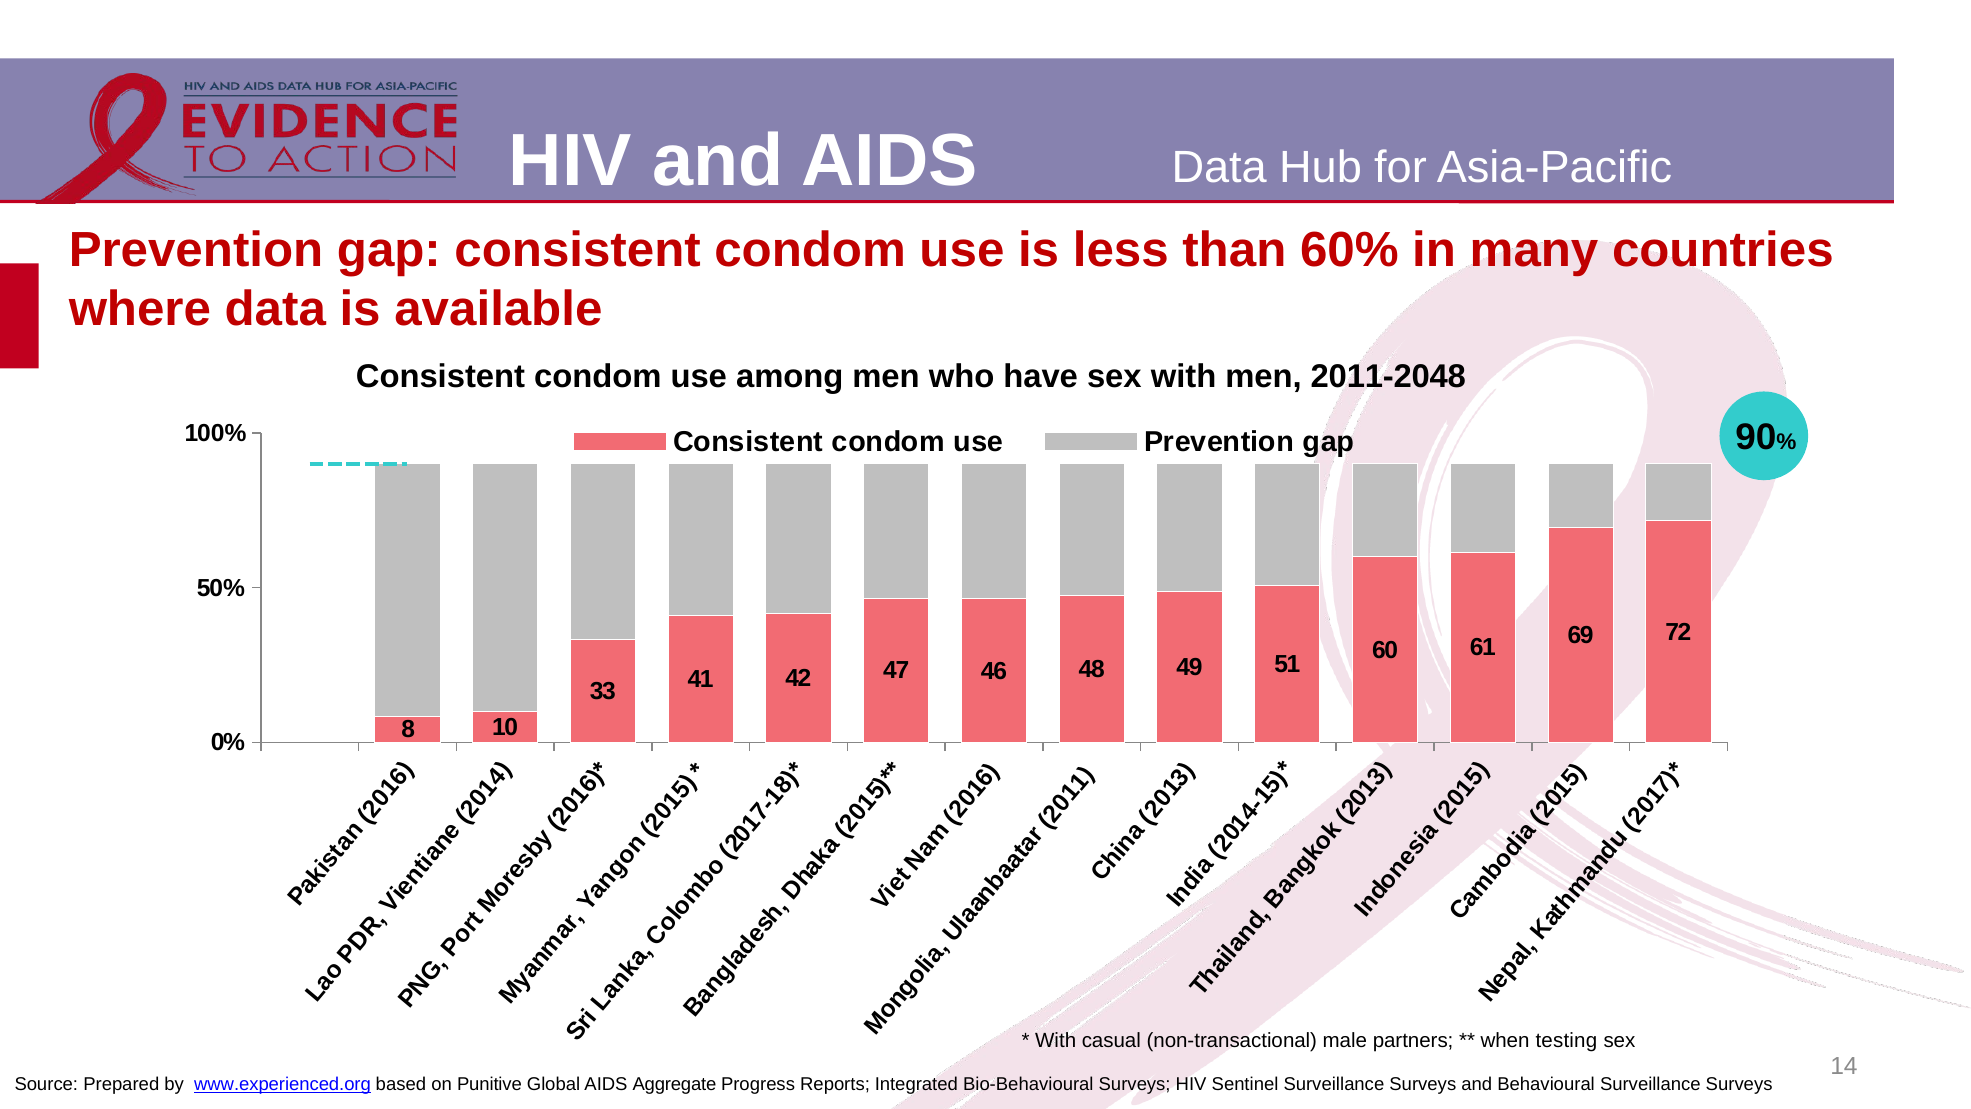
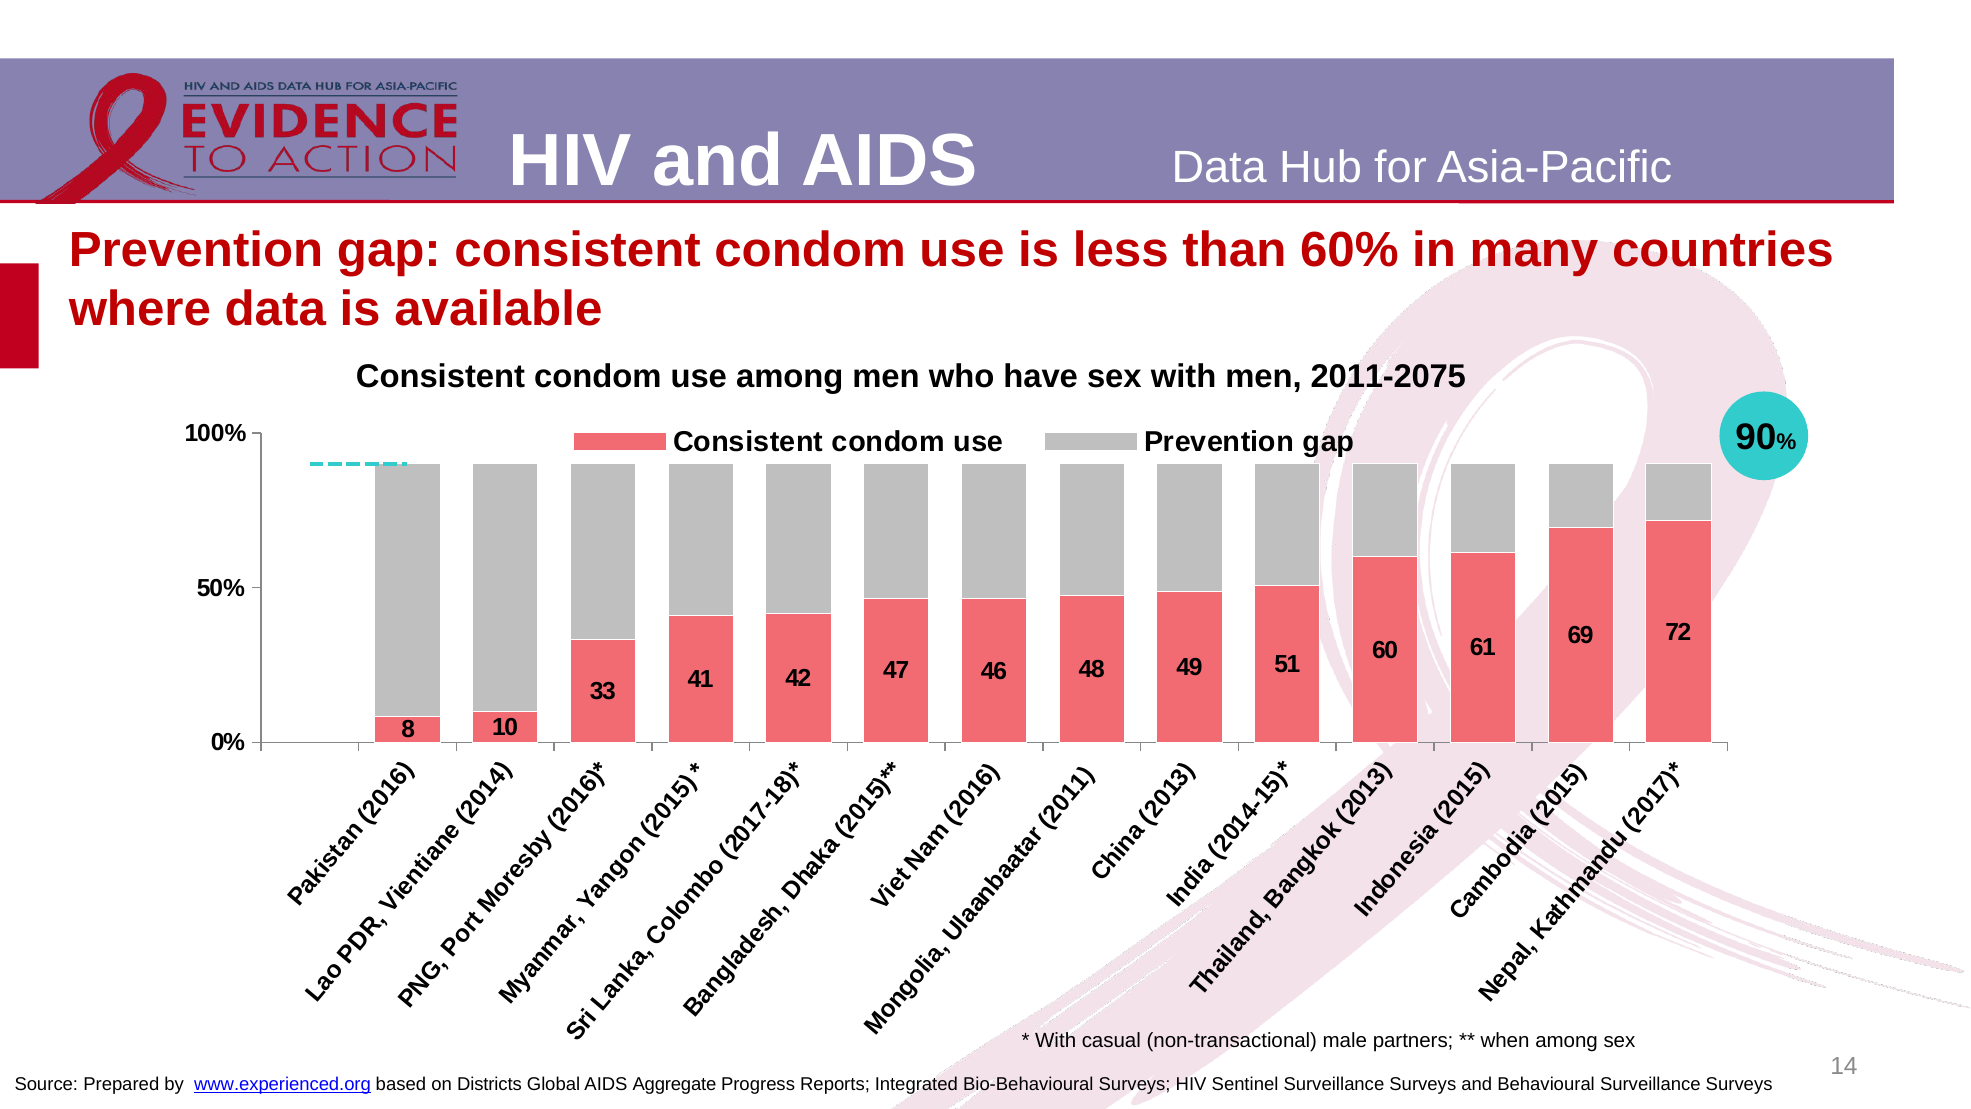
2011-2048: 2011-2048 -> 2011-2075
when testing: testing -> among
Punitive: Punitive -> Districts
